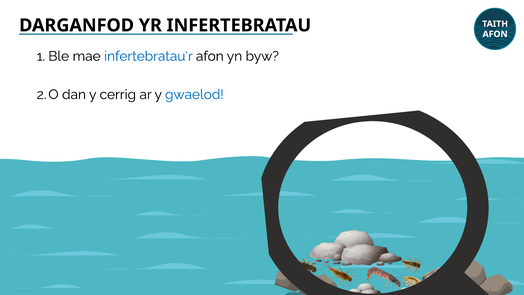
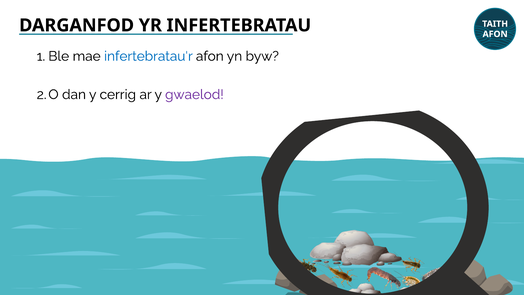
gwaelod colour: blue -> purple
